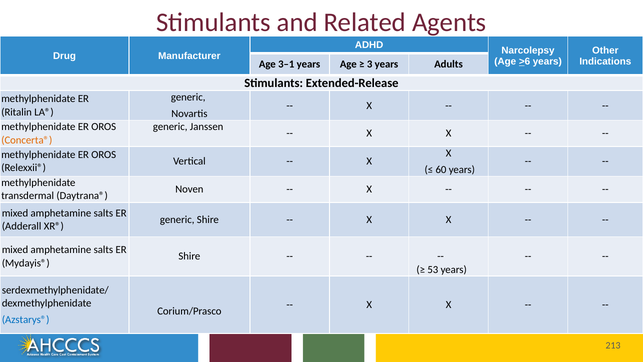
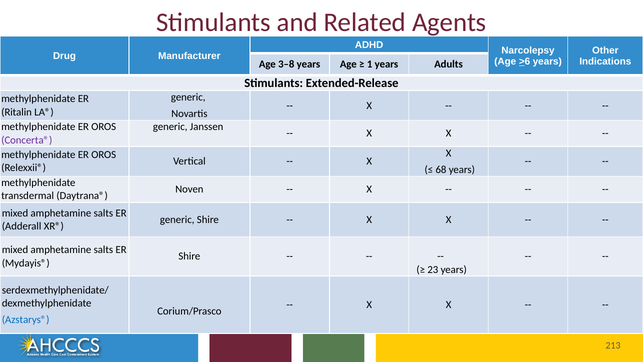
3–1: 3–1 -> 3–8
3: 3 -> 1
Concerta® colour: orange -> purple
60: 60 -> 68
53: 53 -> 23
